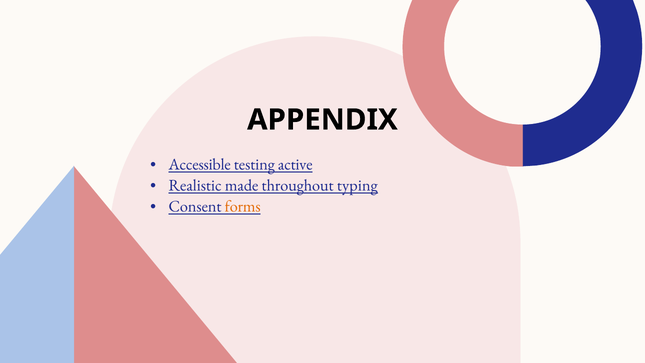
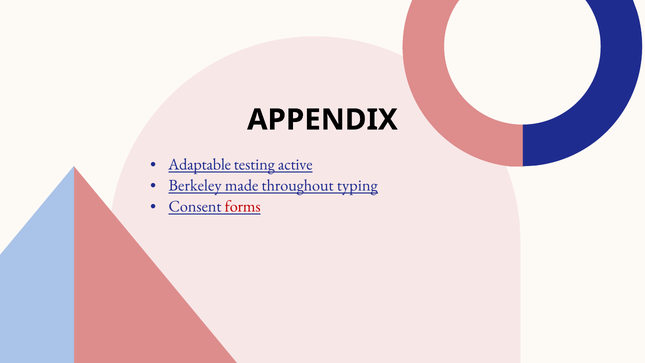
Accessible: Accessible -> Adaptable
Realistic: Realistic -> Berkeley
forms colour: orange -> red
